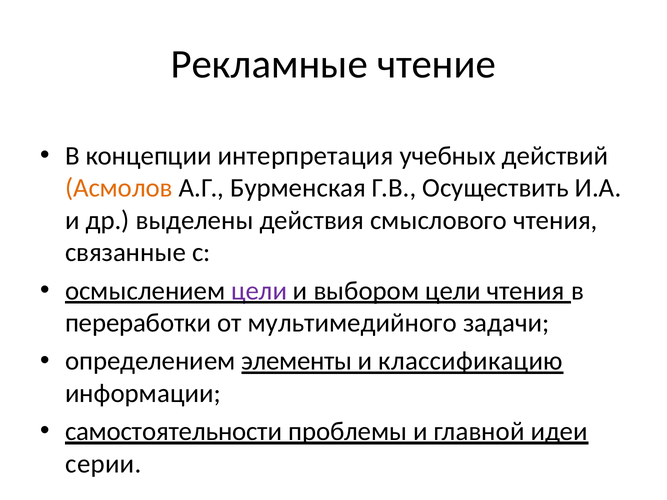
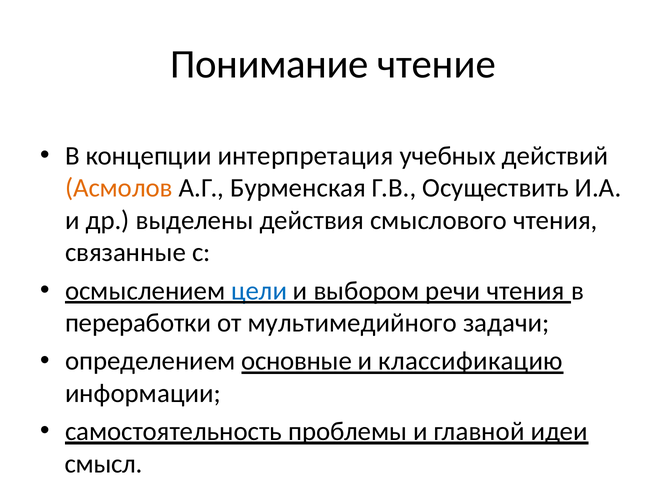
Рекламные: Рекламные -> Понимание
цели at (259, 291) colour: purple -> blue
выбором цели: цели -> речи
элементы: элементы -> основные
самостоятельности: самостоятельности -> самостоятельность
серии: серии -> смысл
